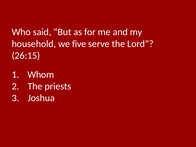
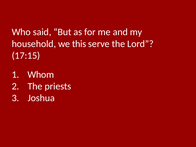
five: five -> this
26:15: 26:15 -> 17:15
